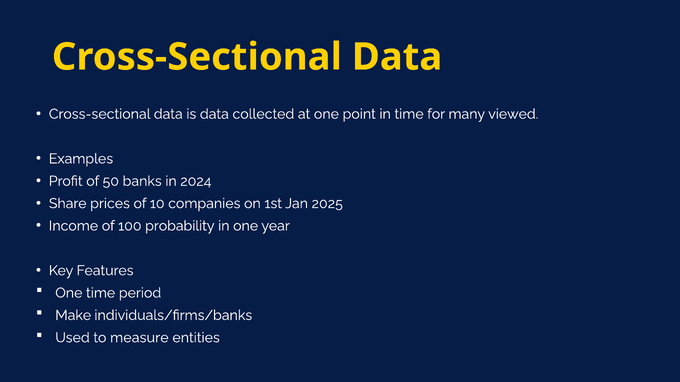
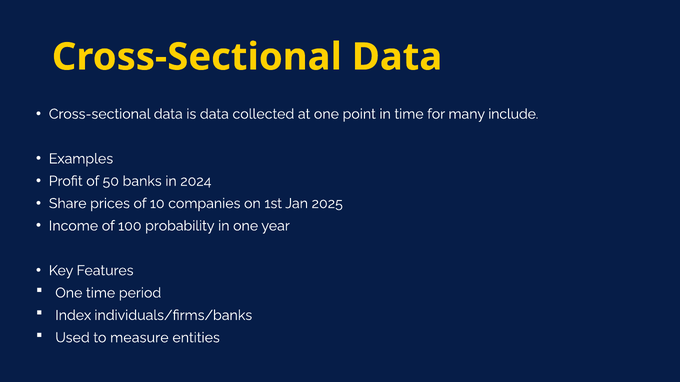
viewed: viewed -> include
Make: Make -> Index
